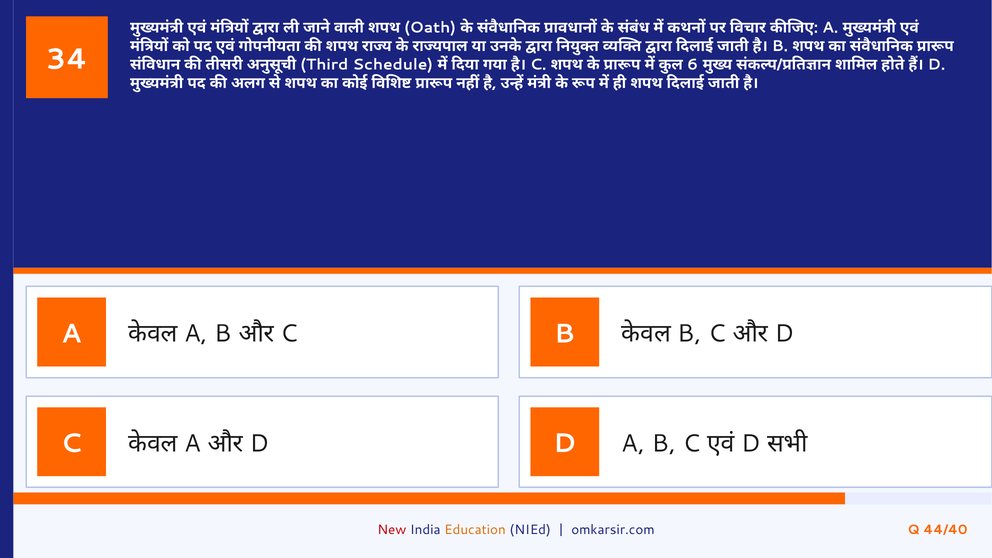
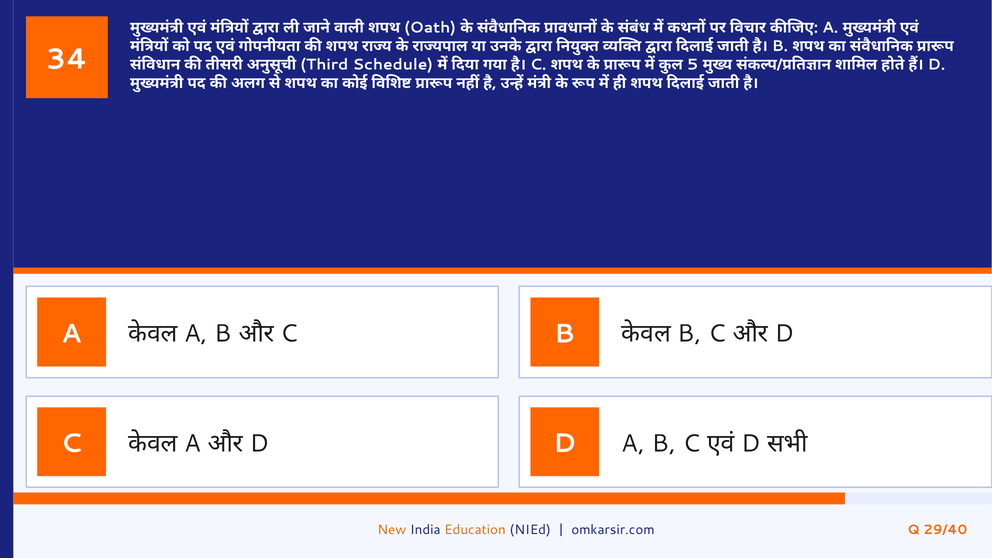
6: 6 -> 5
New colour: red -> orange
44/40: 44/40 -> 29/40
